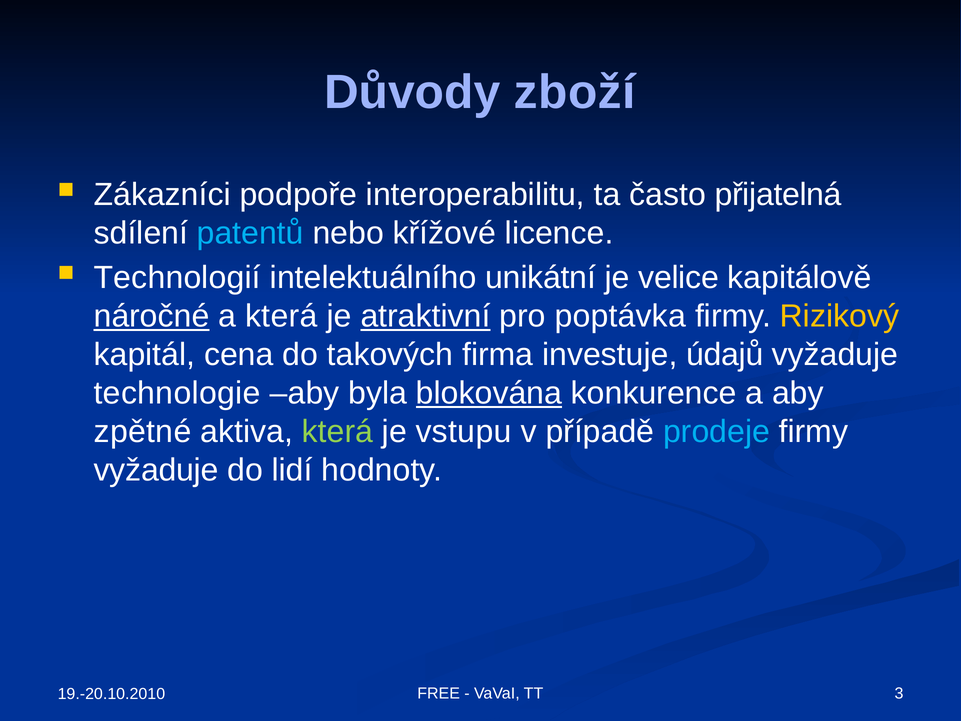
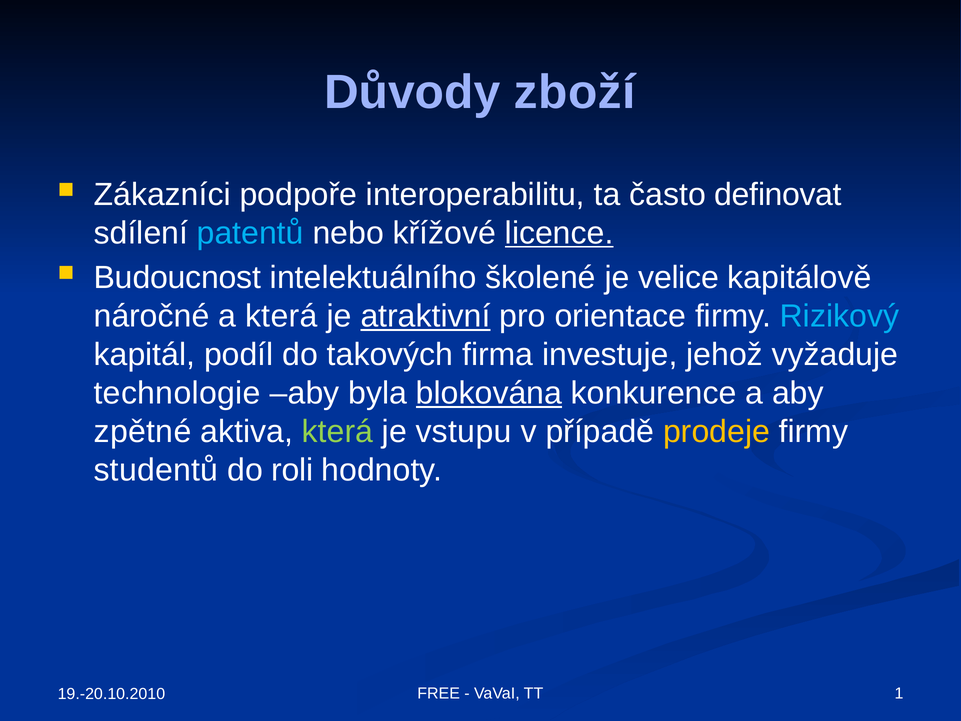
přijatelná: přijatelná -> definovat
licence underline: none -> present
Technologií: Technologií -> Budoucnost
unikátní: unikátní -> školené
náročné underline: present -> none
poptávka: poptávka -> orientace
Rizikový colour: yellow -> light blue
cena: cena -> podíl
údajů: údajů -> jehož
prodeje colour: light blue -> yellow
vyžaduje at (156, 470): vyžaduje -> studentů
lidí: lidí -> roli
3: 3 -> 1
